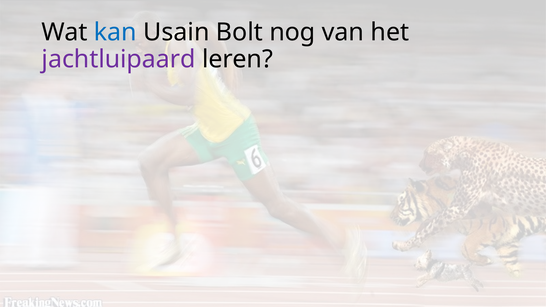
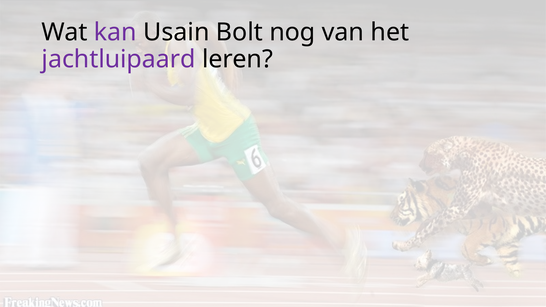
kan colour: blue -> purple
